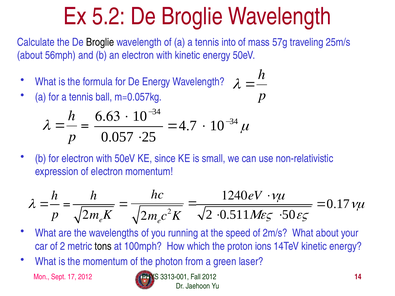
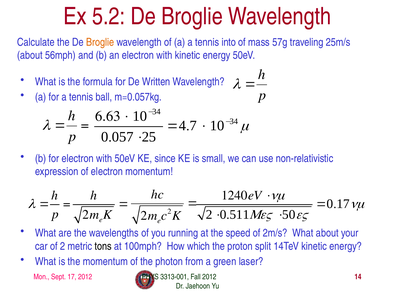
Broglie at (100, 42) colour: black -> orange
De Energy: Energy -> Written
ions: ions -> split
